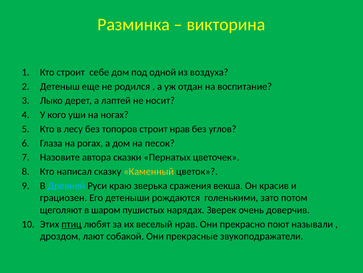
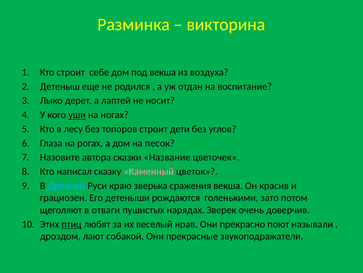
под одной: одной -> векша
уши underline: none -> present
строит нрав: нрав -> дети
Пернатых: Пернатых -> Название
Каменный colour: yellow -> pink
шаром: шаром -> отваги
